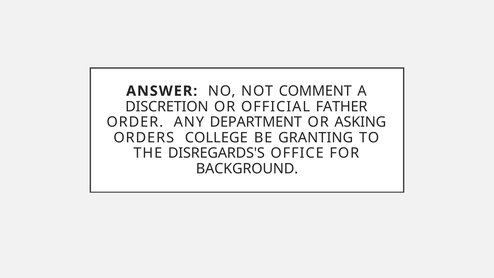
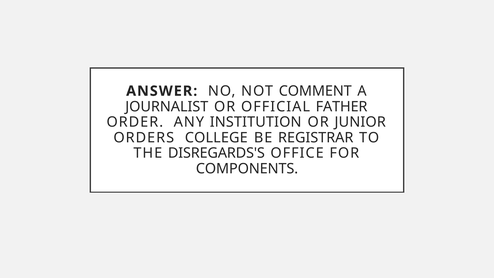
DISCRETION: DISCRETION -> JOURNALIST
DEPARTMENT: DEPARTMENT -> INSTITUTION
ASKING: ASKING -> JUNIOR
GRANTING: GRANTING -> REGISTRAR
BACKGROUND: BACKGROUND -> COMPONENTS
